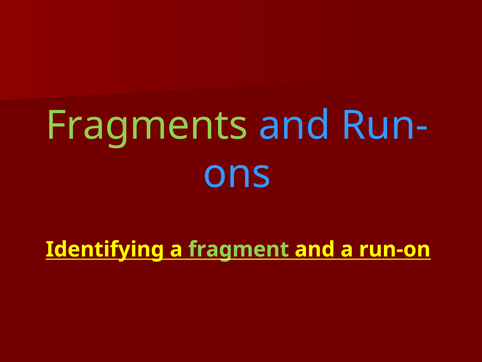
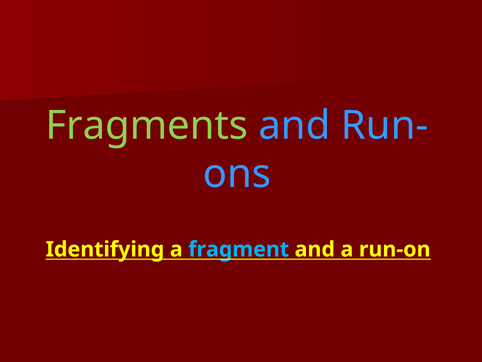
fragment colour: light green -> light blue
